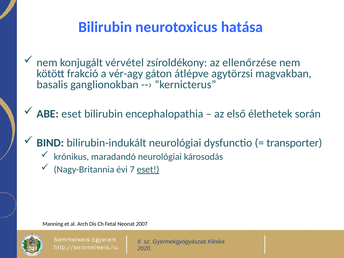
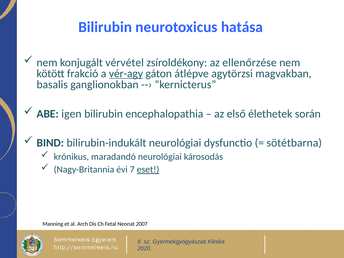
vér-agy underline: none -> present
ABE eset: eset -> igen
transporter: transporter -> sötétbarna
